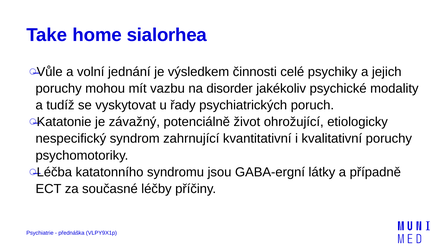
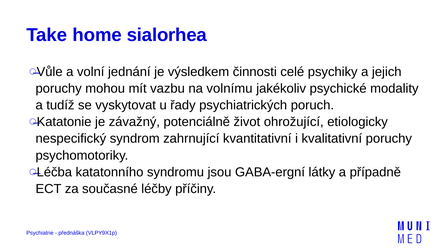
disorder: disorder -> volnímu
